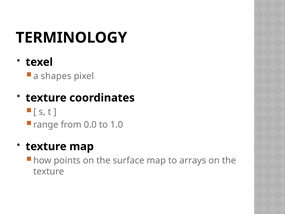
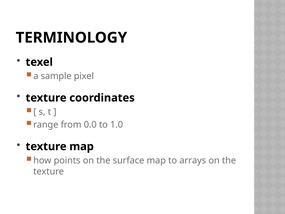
shapes: shapes -> sample
